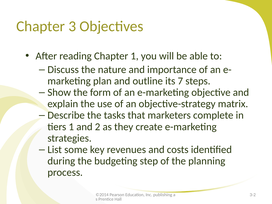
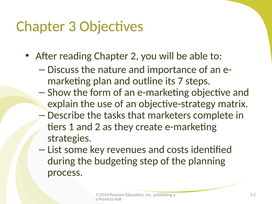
Chapter 1: 1 -> 2
